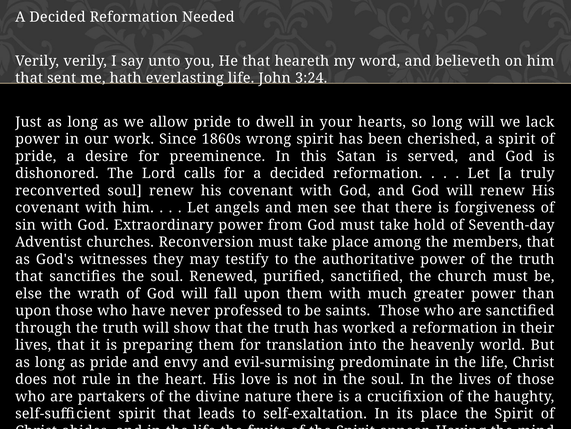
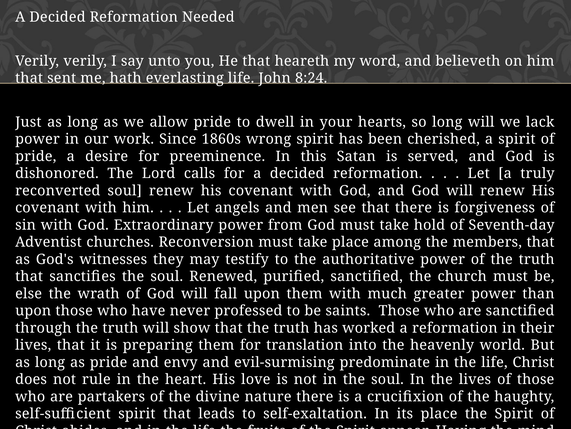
3:24: 3:24 -> 8:24
